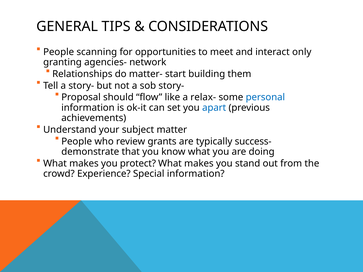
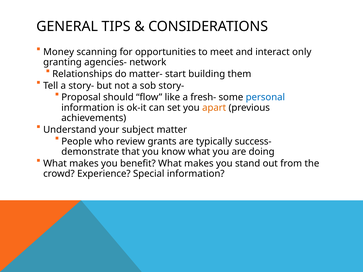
People at (59, 52): People -> Money
relax-: relax- -> fresh-
apart colour: blue -> orange
protect: protect -> benefit
